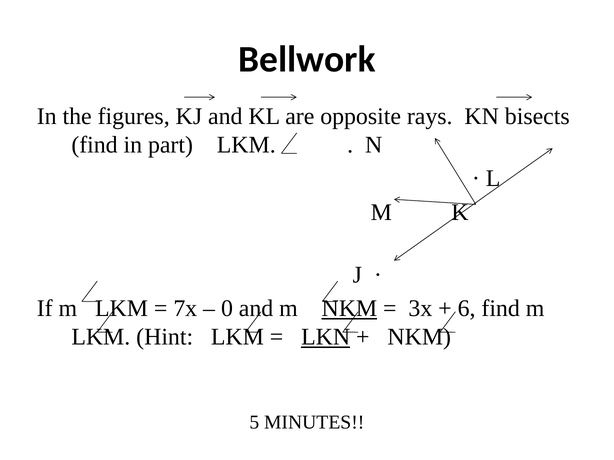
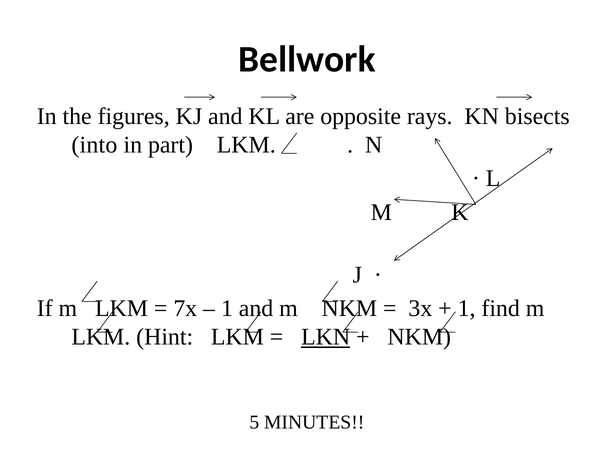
find at (95, 145): find -> into
0 at (227, 309): 0 -> 1
NKM at (349, 309) underline: present -> none
6 at (467, 309): 6 -> 1
